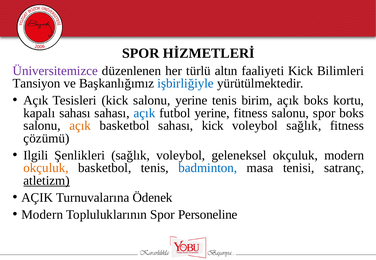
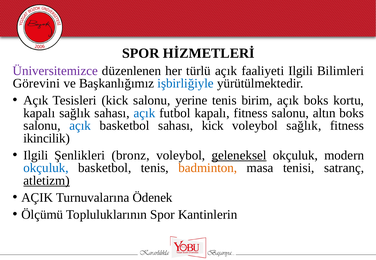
türlü altın: altın -> açık
faaliyeti Kick: Kick -> Ilgili
Tansiyon: Tansiyon -> Görevini
kapalı sahası: sahası -> sağlık
futbol yerine: yerine -> kapalı
salonu spor: spor -> altın
açık at (80, 126) colour: orange -> blue
çözümü: çözümü -> ikincilik
Şenlikleri sağlık: sağlık -> bronz
geleneksel underline: none -> present
okçuluk at (46, 168) colour: orange -> blue
badminton colour: blue -> orange
Modern at (42, 215): Modern -> Ölçümü
Personeline: Personeline -> Kantinlerin
